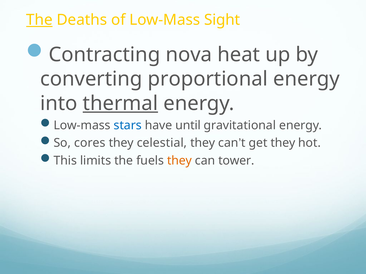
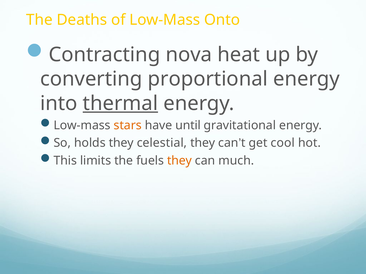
The at (39, 20) underline: present -> none
Sight: Sight -> Onto
stars colour: blue -> orange
cores: cores -> holds
get they: they -> cool
tower: tower -> much
